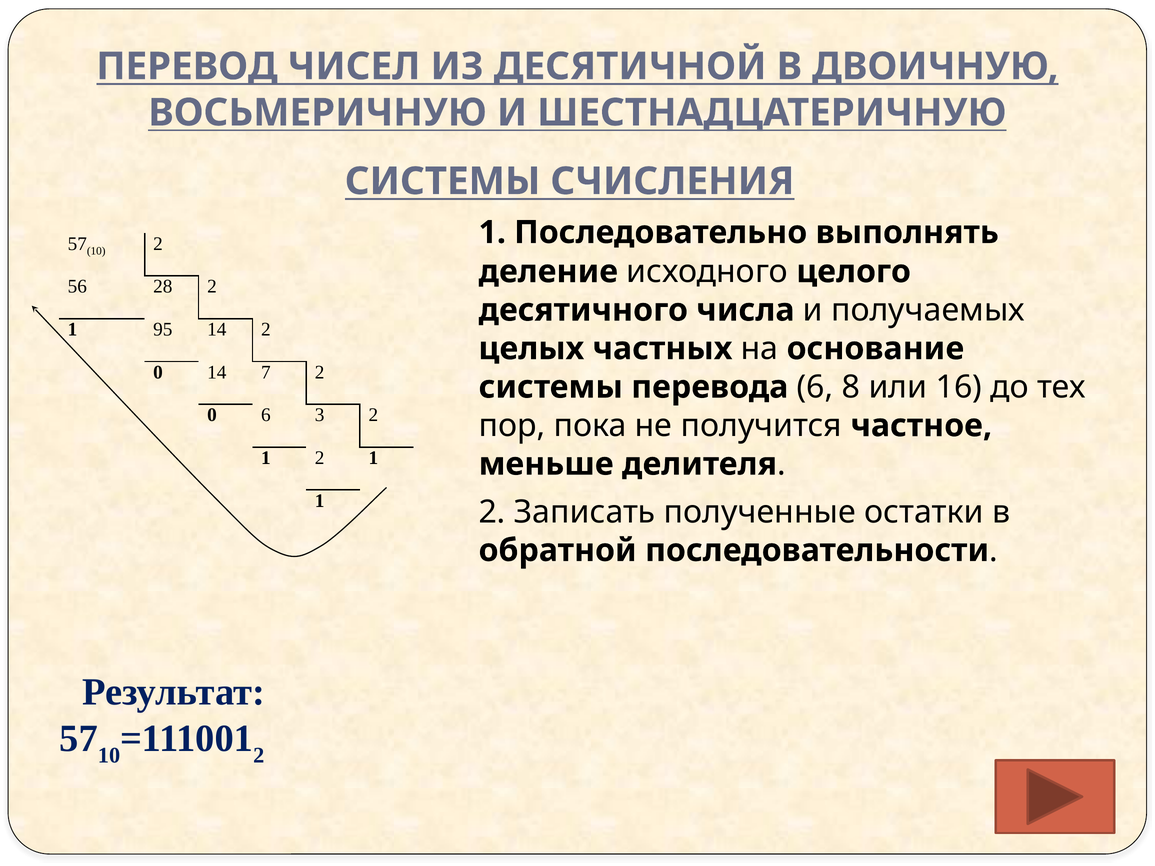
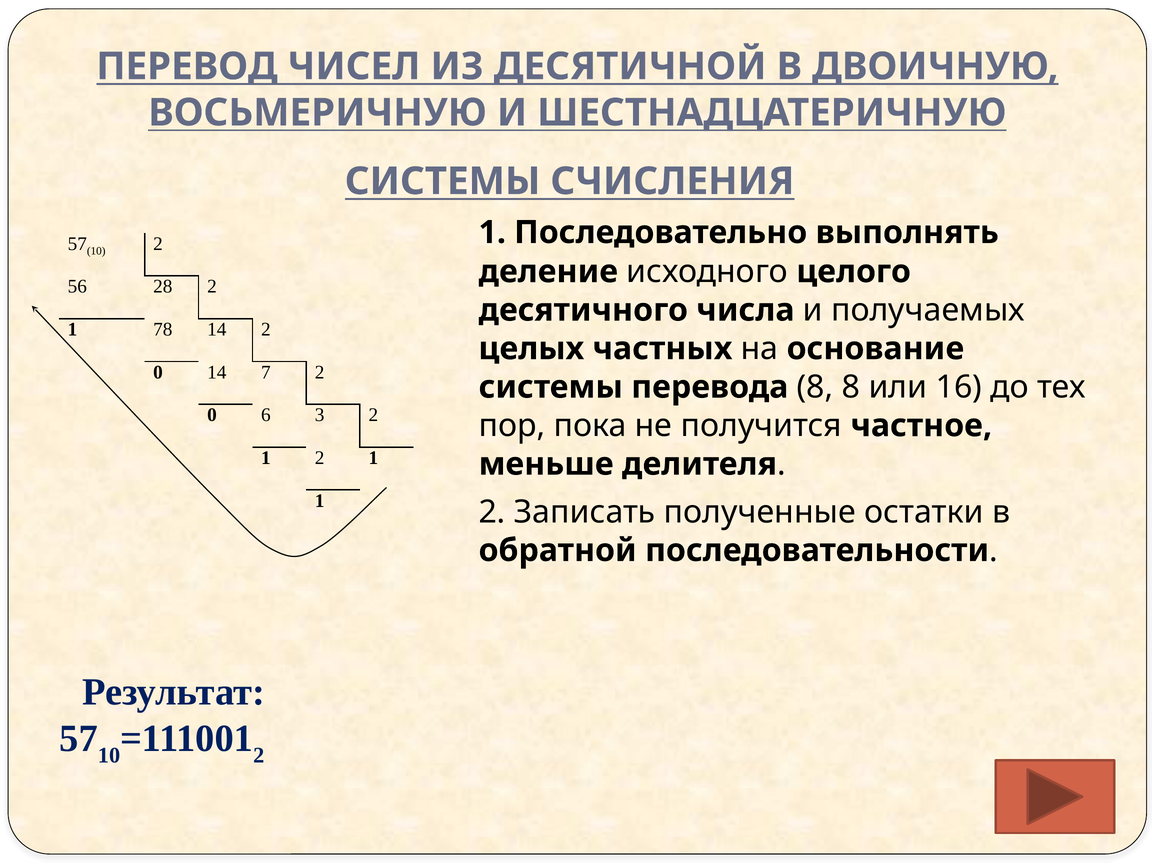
95: 95 -> 78
перевода 6: 6 -> 8
